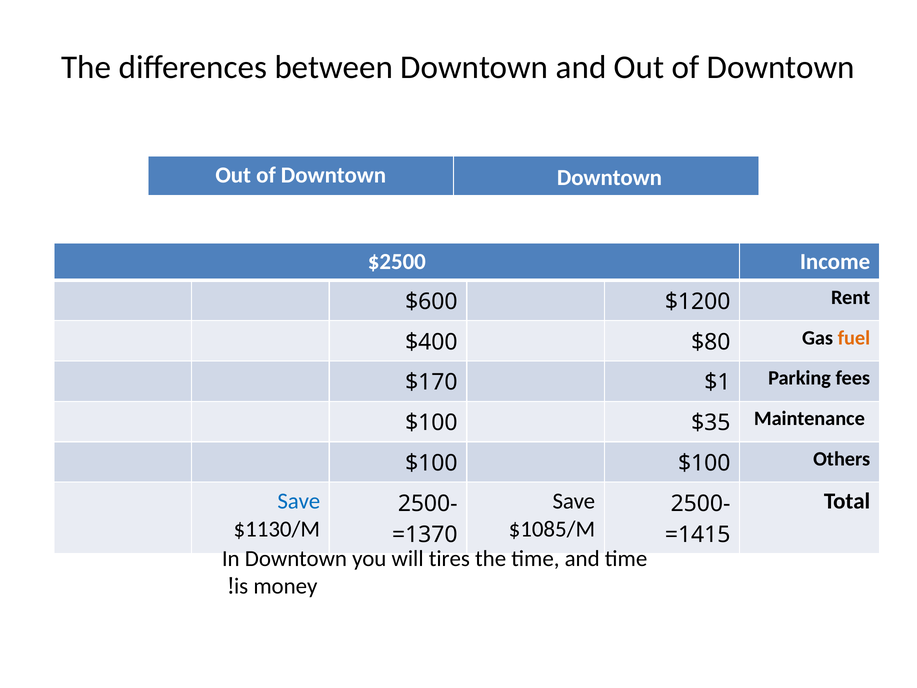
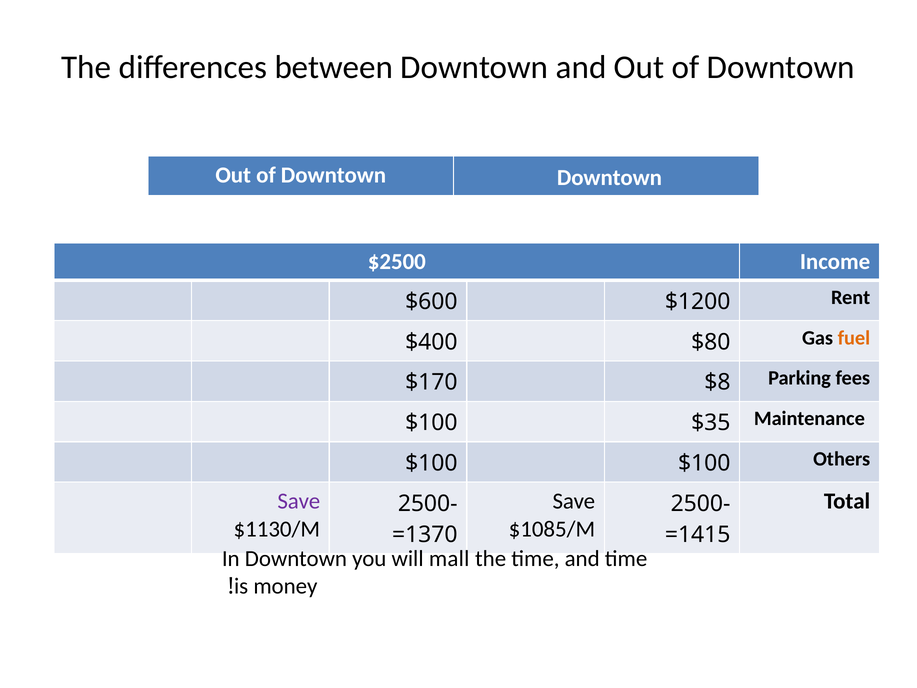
$1: $1 -> $8
Save at (299, 501) colour: blue -> purple
tires: tires -> mall
